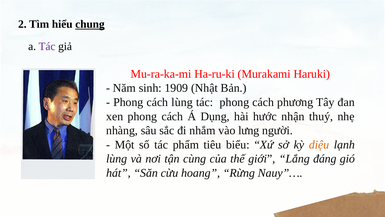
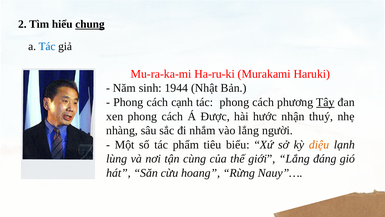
Tác at (47, 46) colour: purple -> blue
1909: 1909 -> 1944
cách lùng: lùng -> cạnh
Tây underline: none -> present
Dụng: Dụng -> Được
vào lưng: lưng -> lắng
